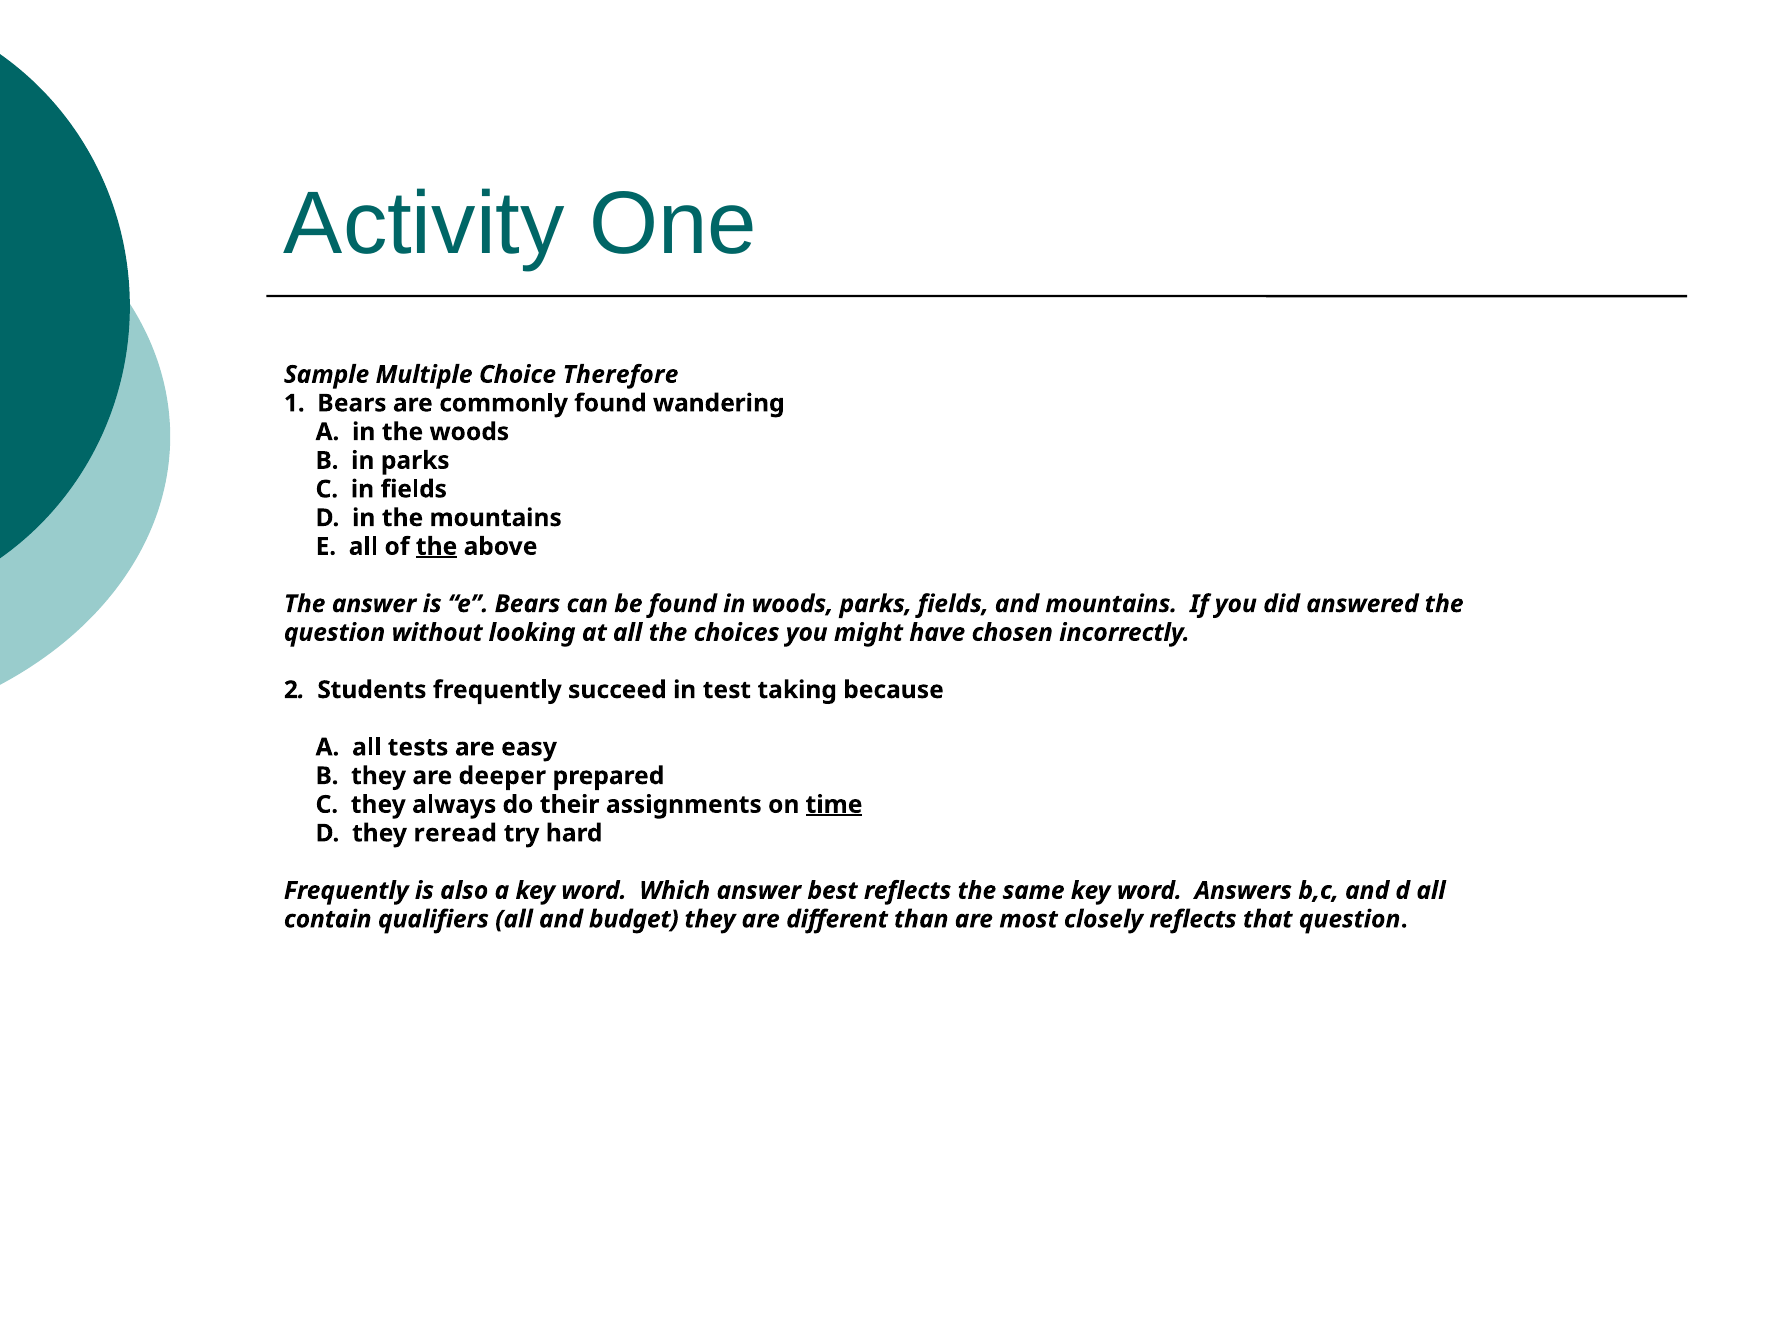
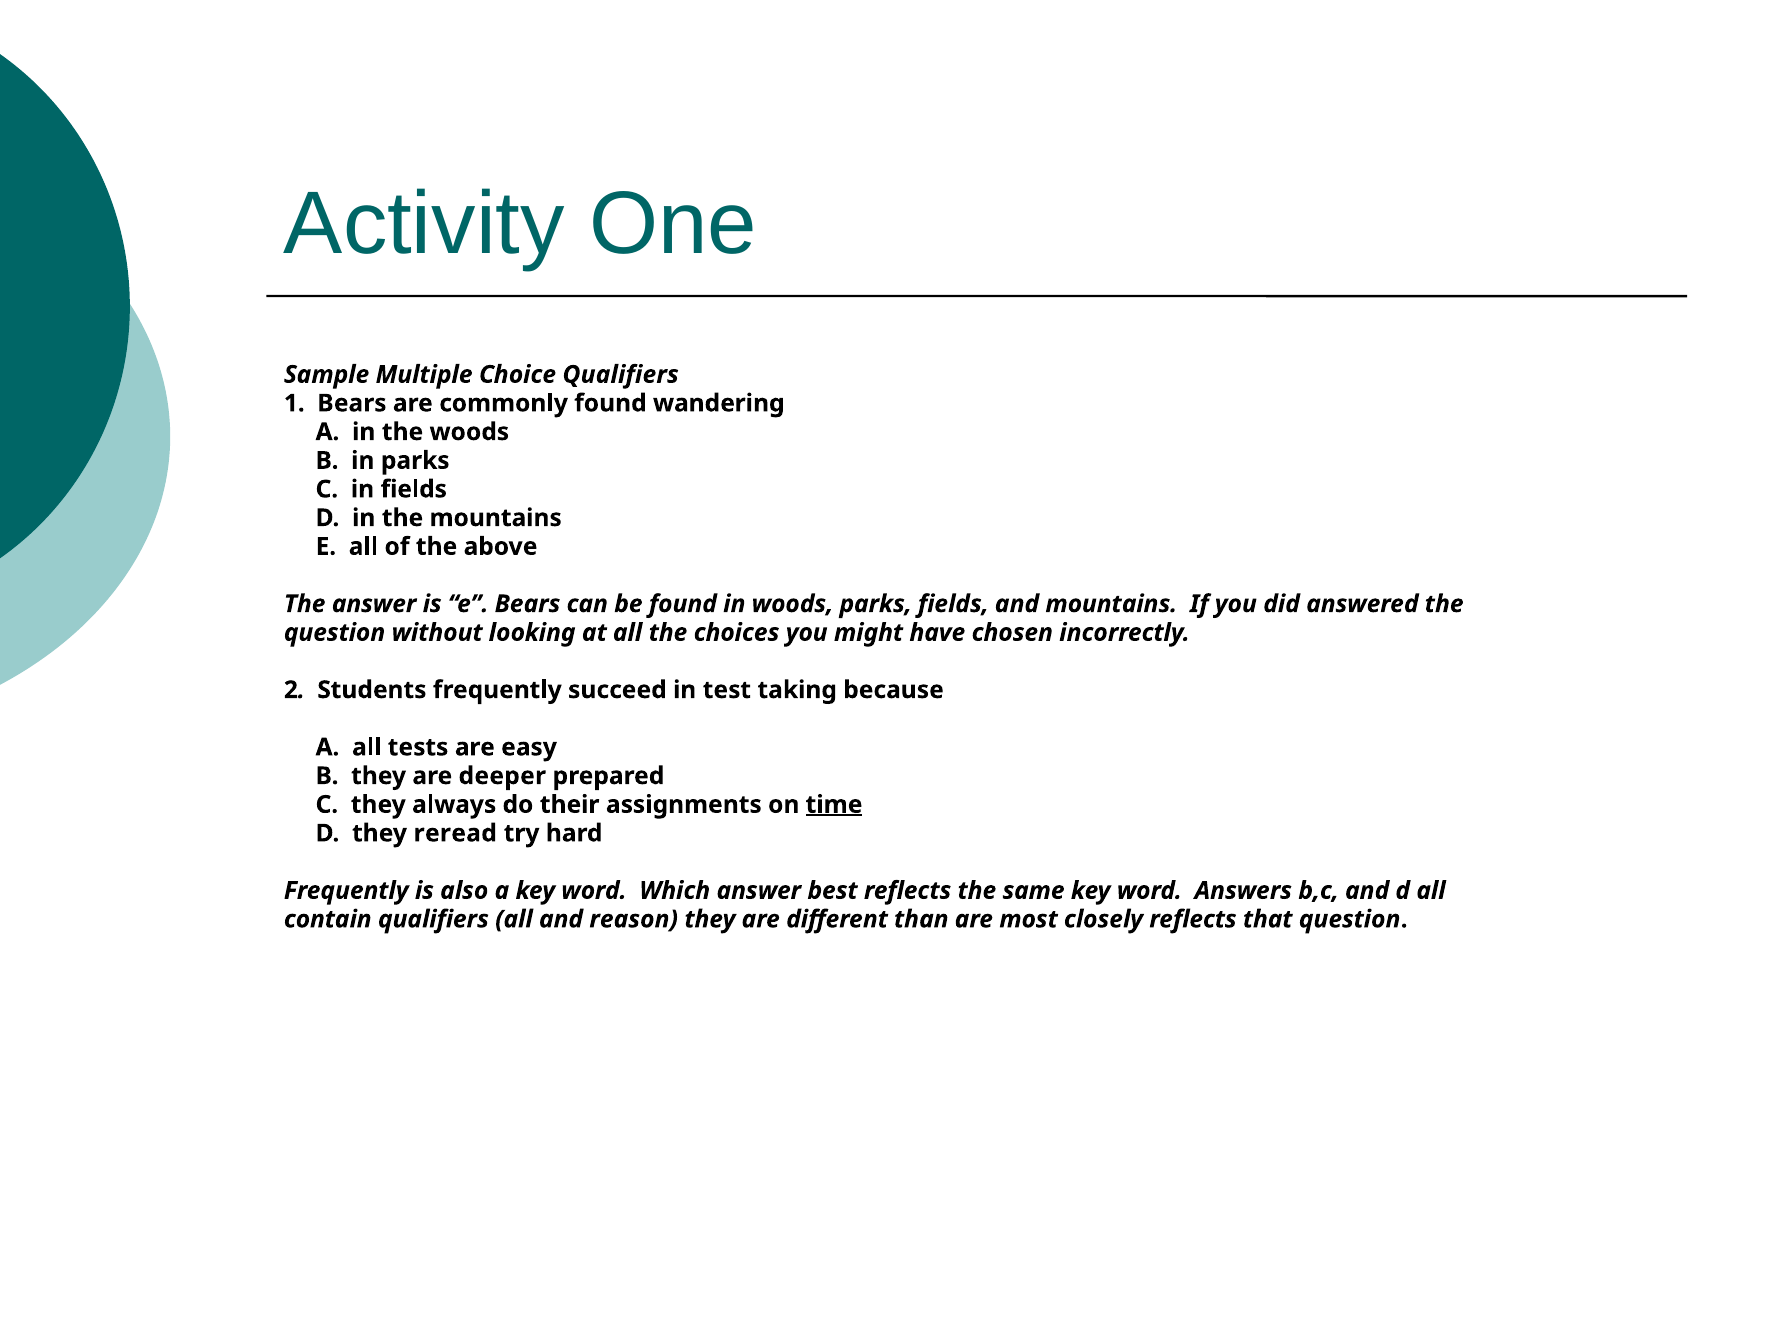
Choice Therefore: Therefore -> Qualifiers
the at (437, 547) underline: present -> none
budget: budget -> reason
